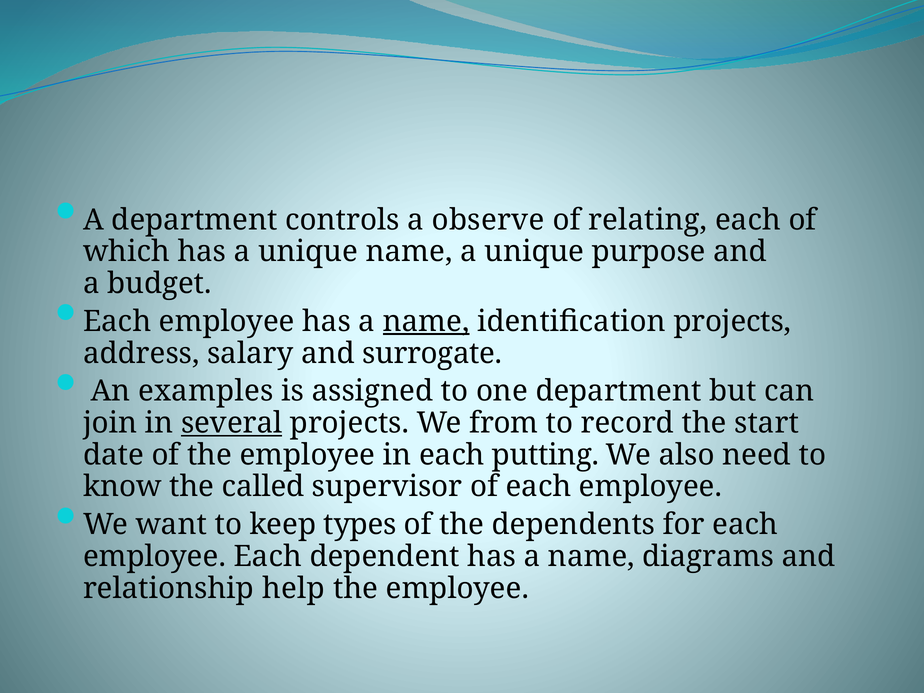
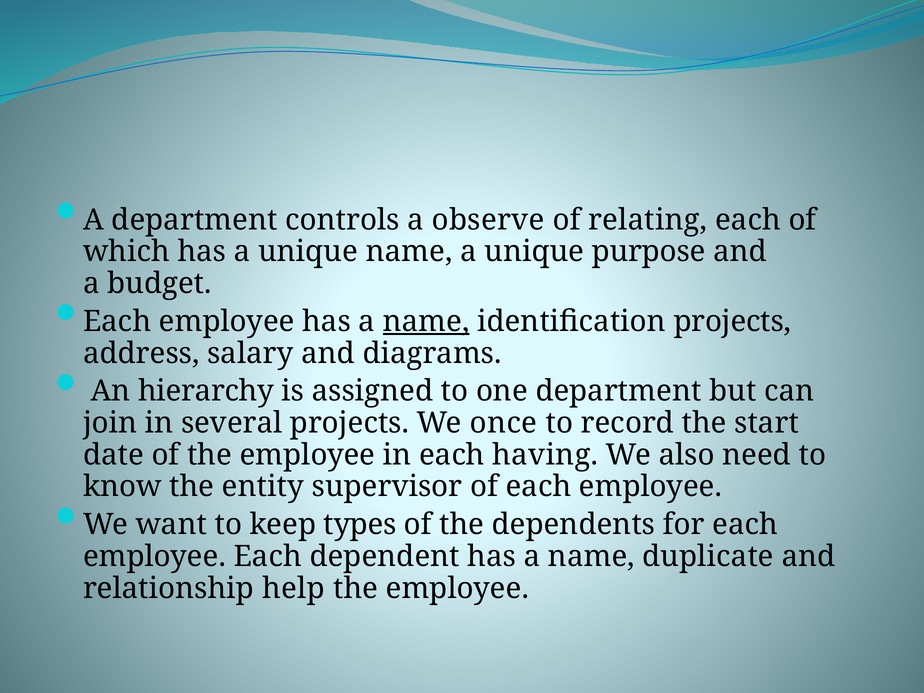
surrogate: surrogate -> diagrams
examples: examples -> hierarchy
several underline: present -> none
from: from -> once
putting: putting -> having
called: called -> entity
diagrams: diagrams -> duplicate
